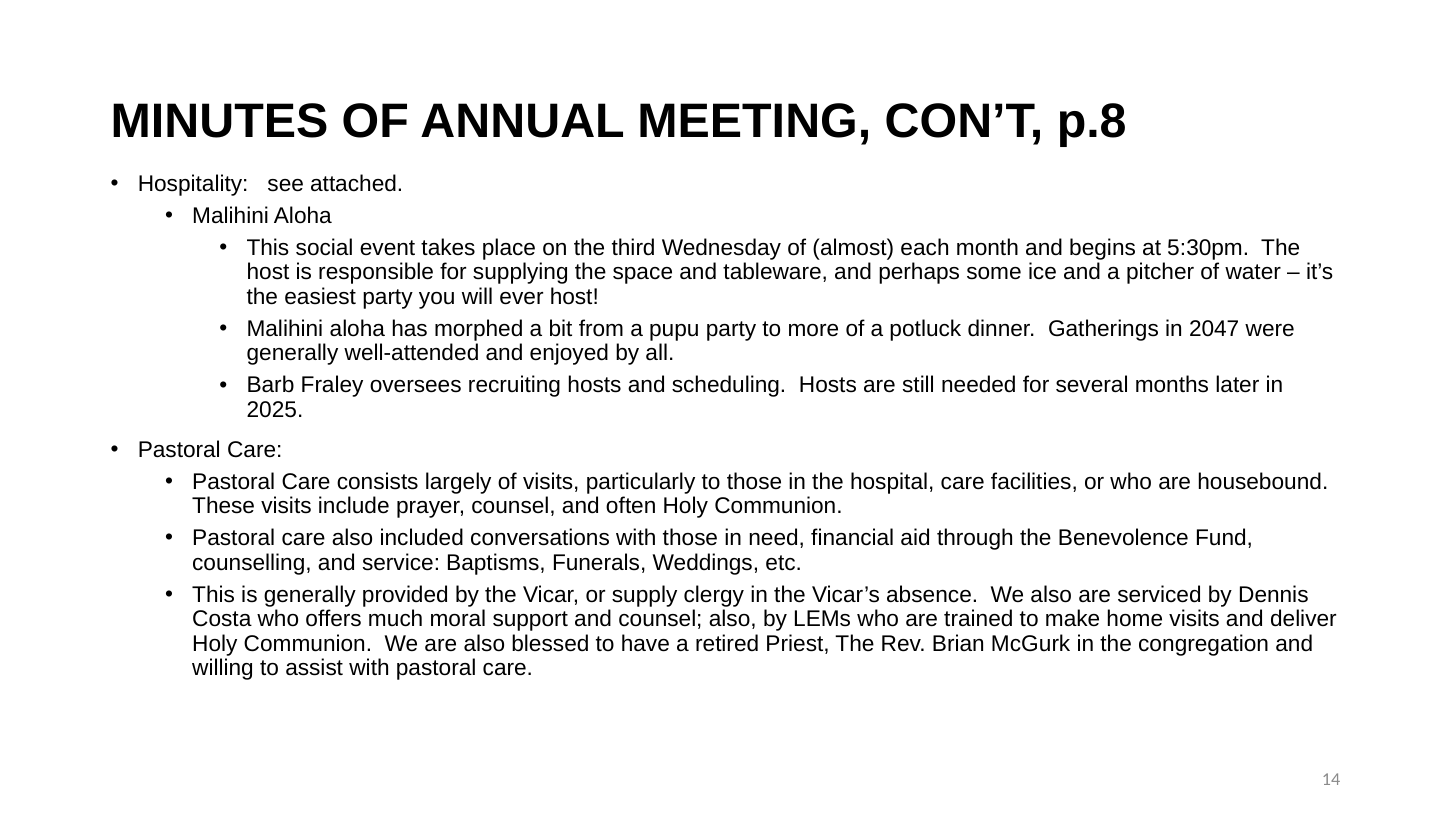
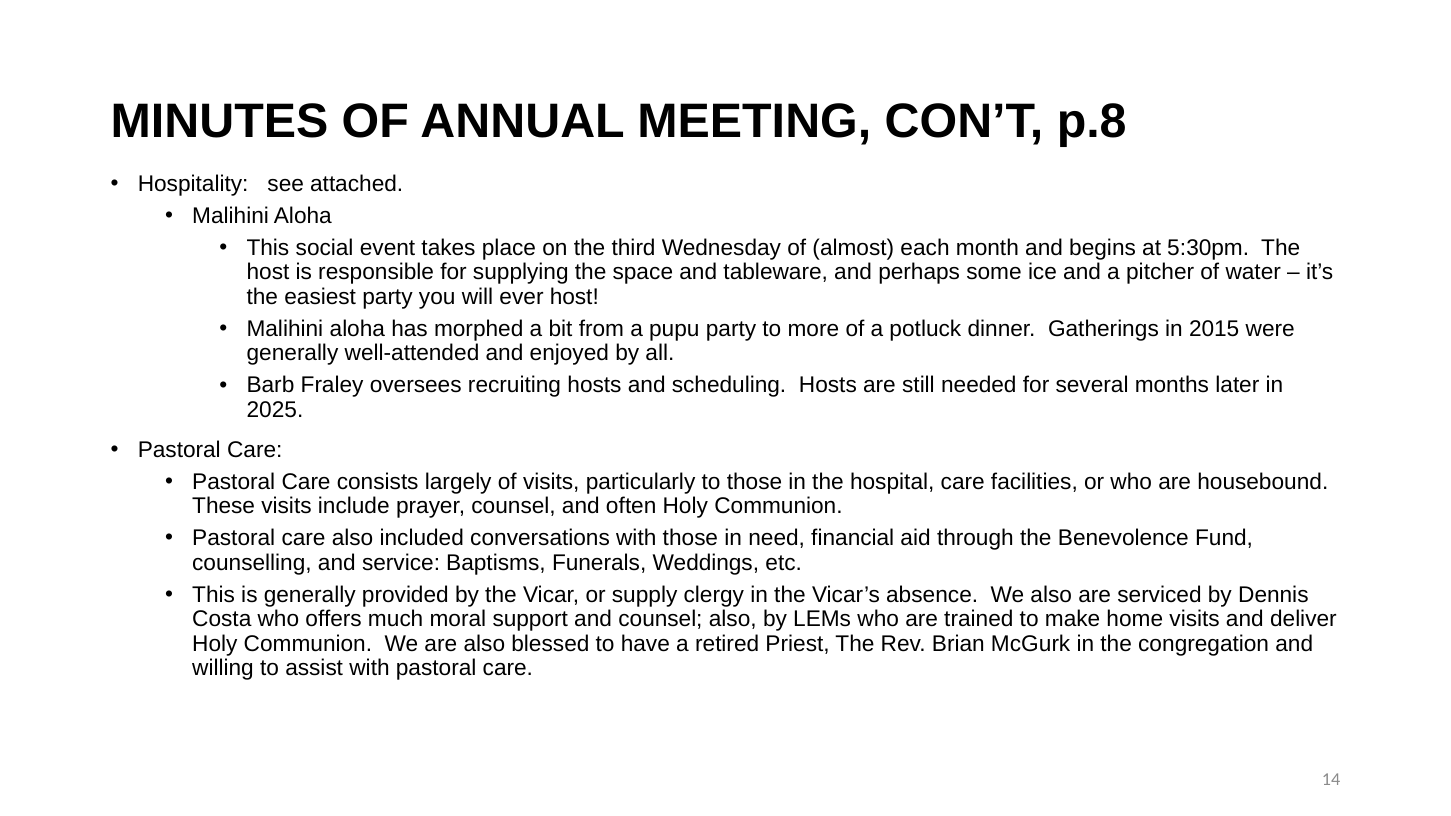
2047: 2047 -> 2015
